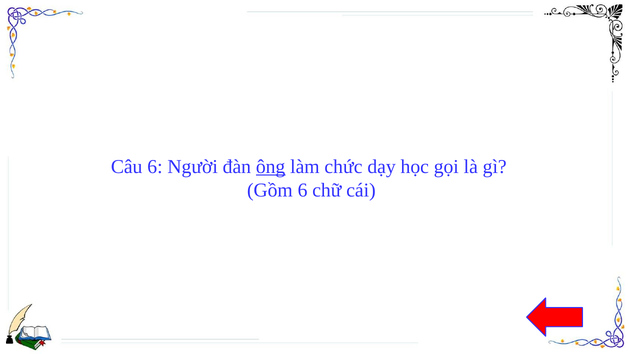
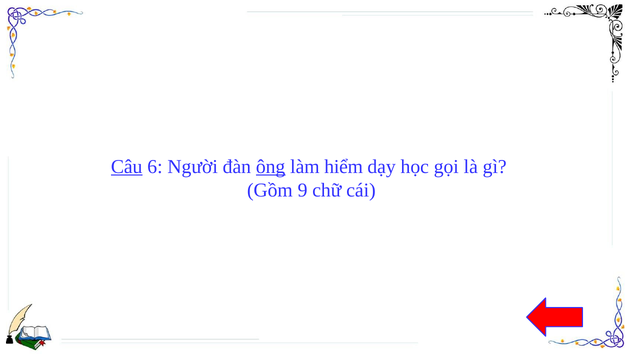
Câu underline: none -> present
chức: chức -> hiểm
Gồm 6: 6 -> 9
